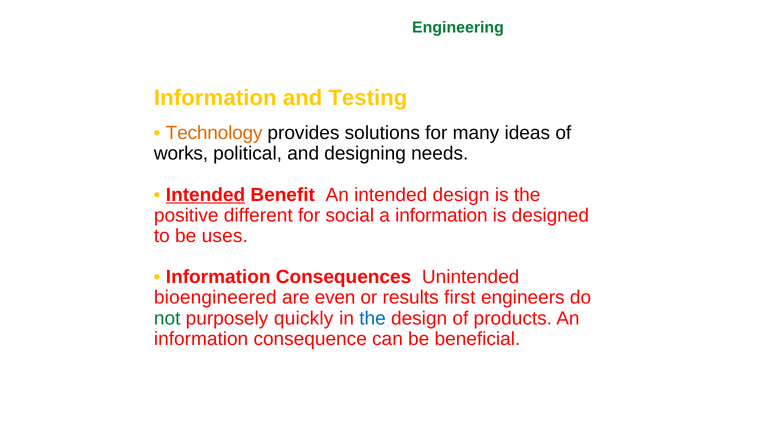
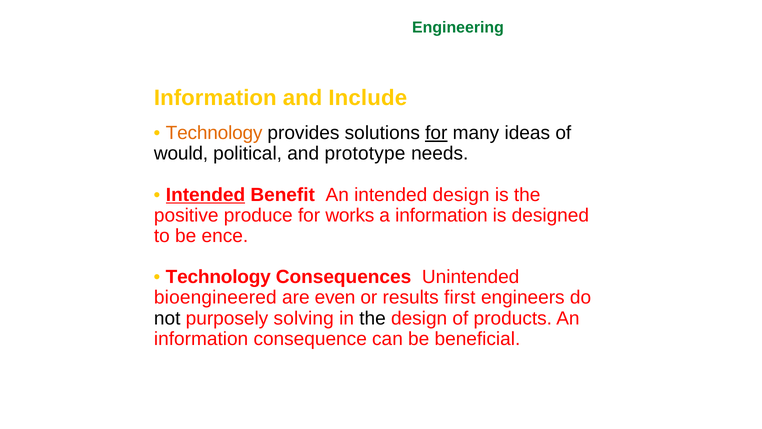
Testing: Testing -> Include
for at (436, 133) underline: none -> present
works: works -> would
designing: designing -> prototype
different: different -> produce
social: social -> works
uses: uses -> ence
Information at (218, 277): Information -> Technology
not colour: green -> black
quickly: quickly -> solving
the at (373, 318) colour: blue -> black
